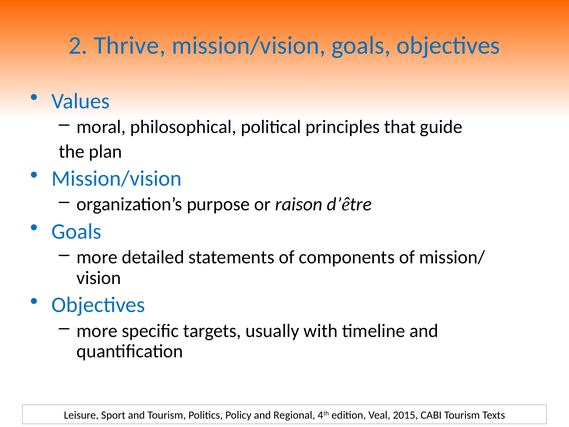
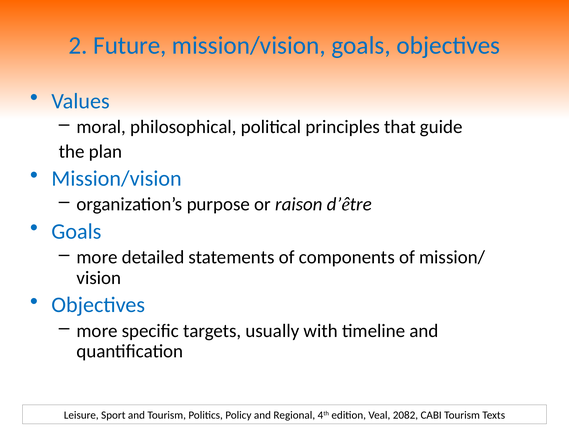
Thrive: Thrive -> Future
2015: 2015 -> 2082
